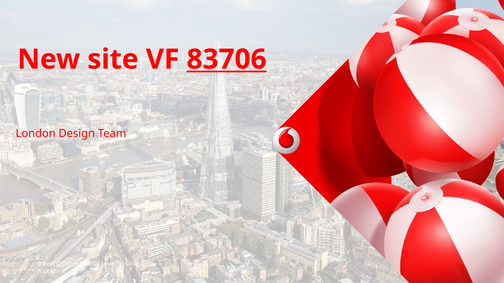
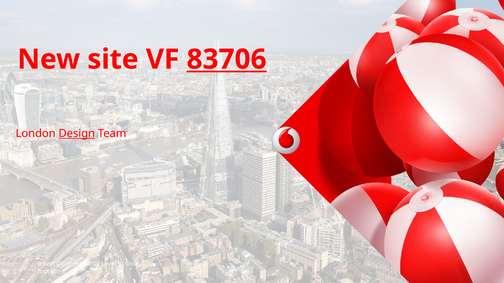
Design underline: none -> present
